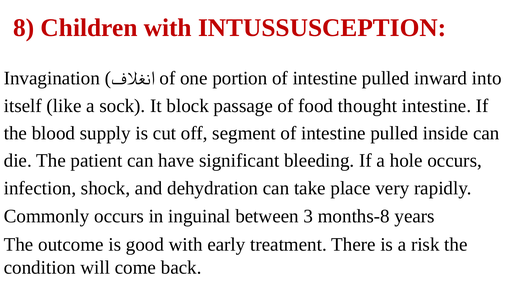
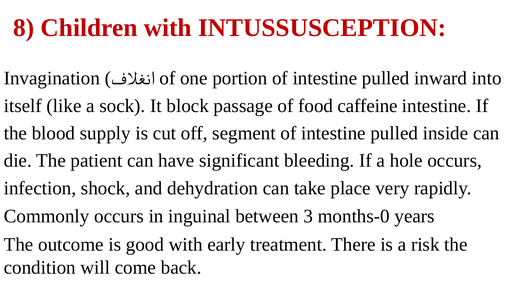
thought: thought -> caffeine
months-8: months-8 -> months-0
